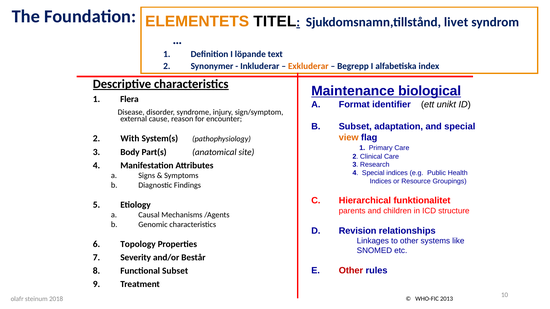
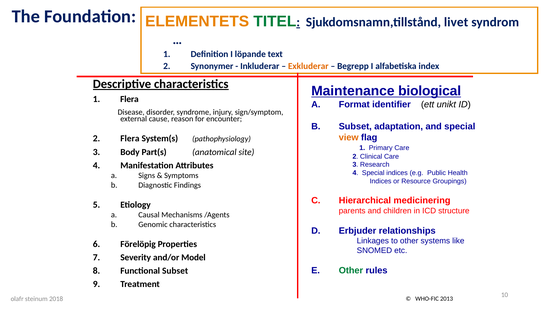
TITEL colour: black -> green
2 With: With -> Flera
funktionalitet: funktionalitet -> medicinering
Revision: Revision -> Erbjuder
Topology: Topology -> Förelöpig
Består: Består -> Model
Other at (351, 271) colour: red -> green
